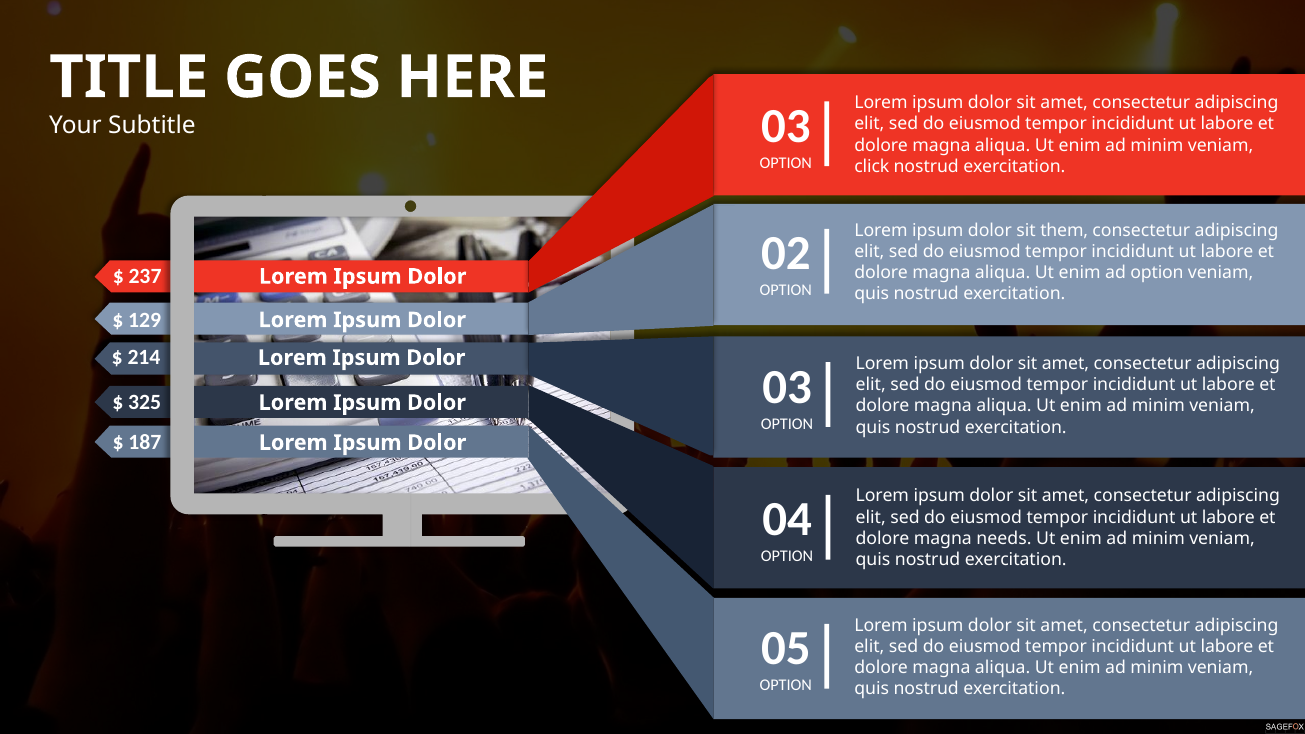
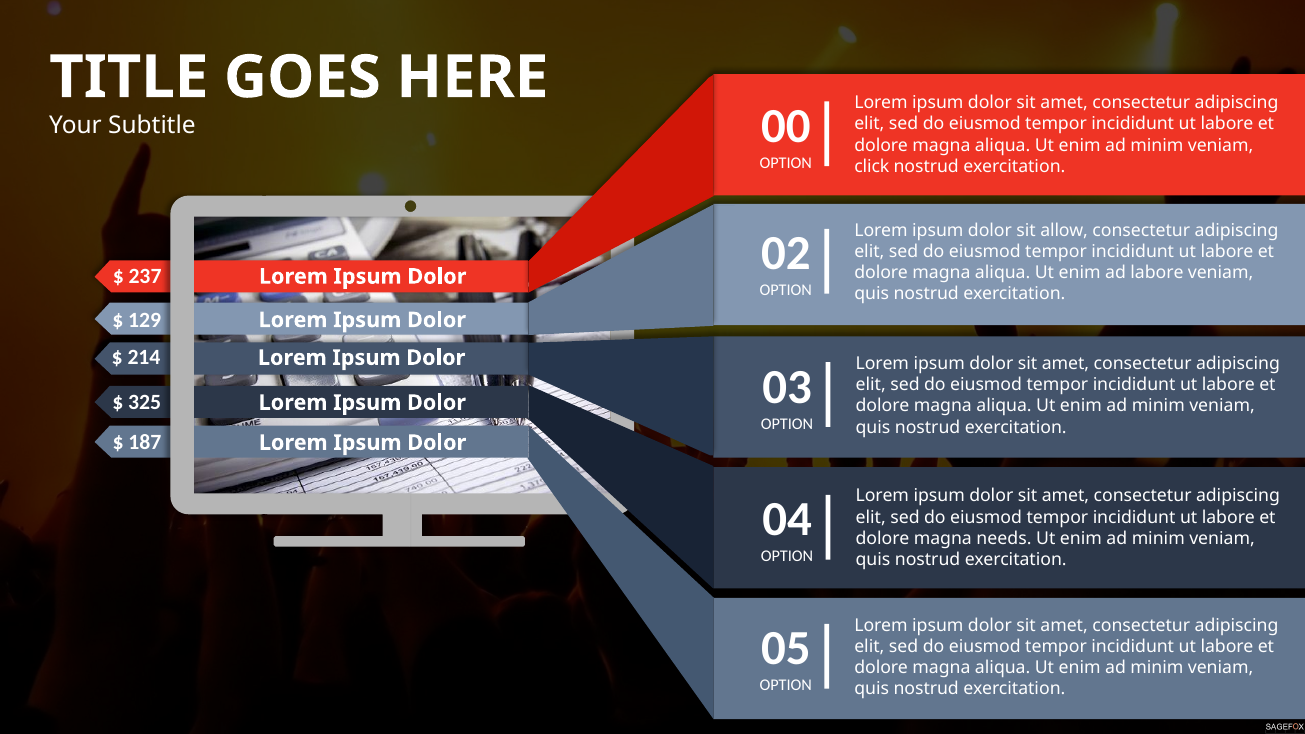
03 at (786, 126): 03 -> 00
them: them -> allow
ad option: option -> labore
